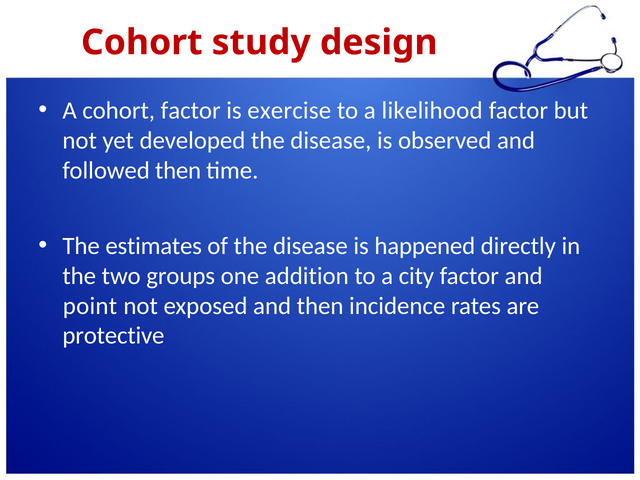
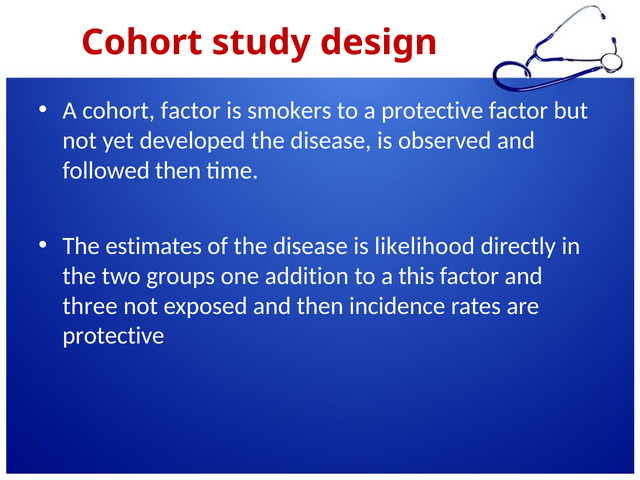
exercise: exercise -> smokers
a likelihood: likelihood -> protective
happened: happened -> likelihood
city: city -> this
point: point -> three
